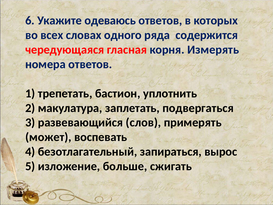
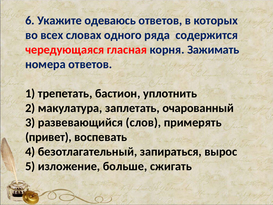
Измерять: Измерять -> Зажимать
подвергаться: подвергаться -> очарованный
может: может -> привет
